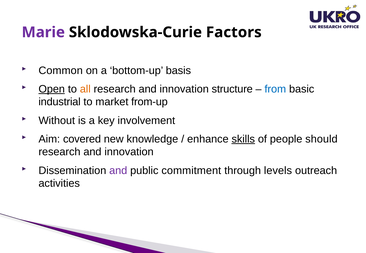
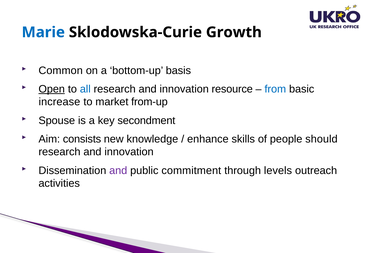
Marie colour: purple -> blue
Factors: Factors -> Growth
all colour: orange -> blue
structure: structure -> resource
industrial: industrial -> increase
Without: Without -> Spouse
involvement: involvement -> secondment
covered: covered -> consists
skills underline: present -> none
